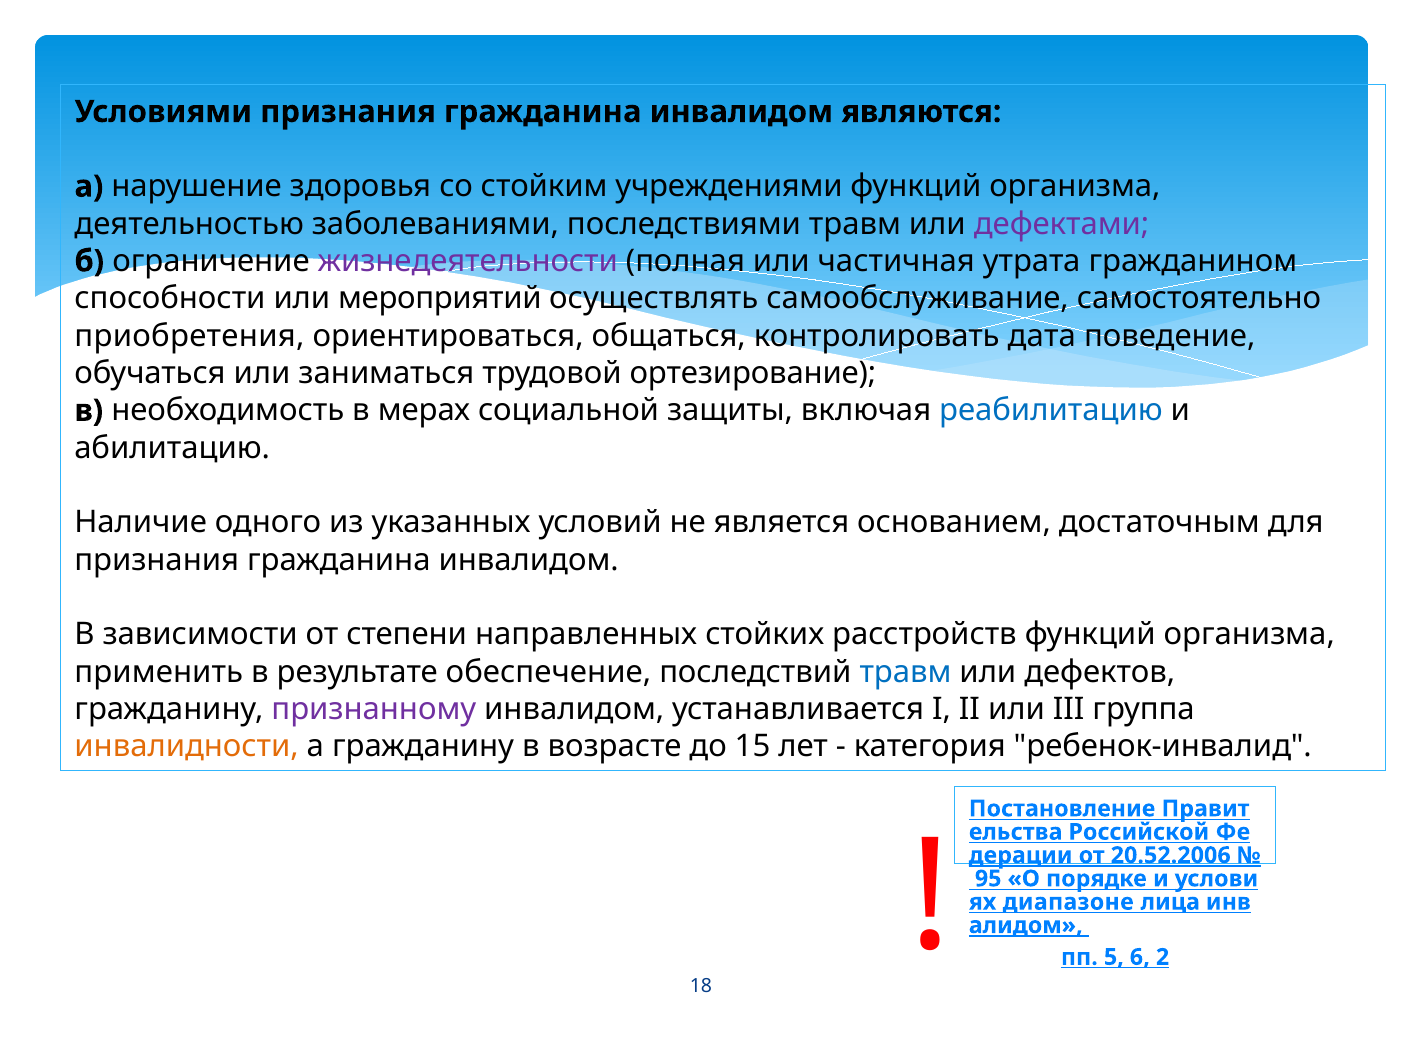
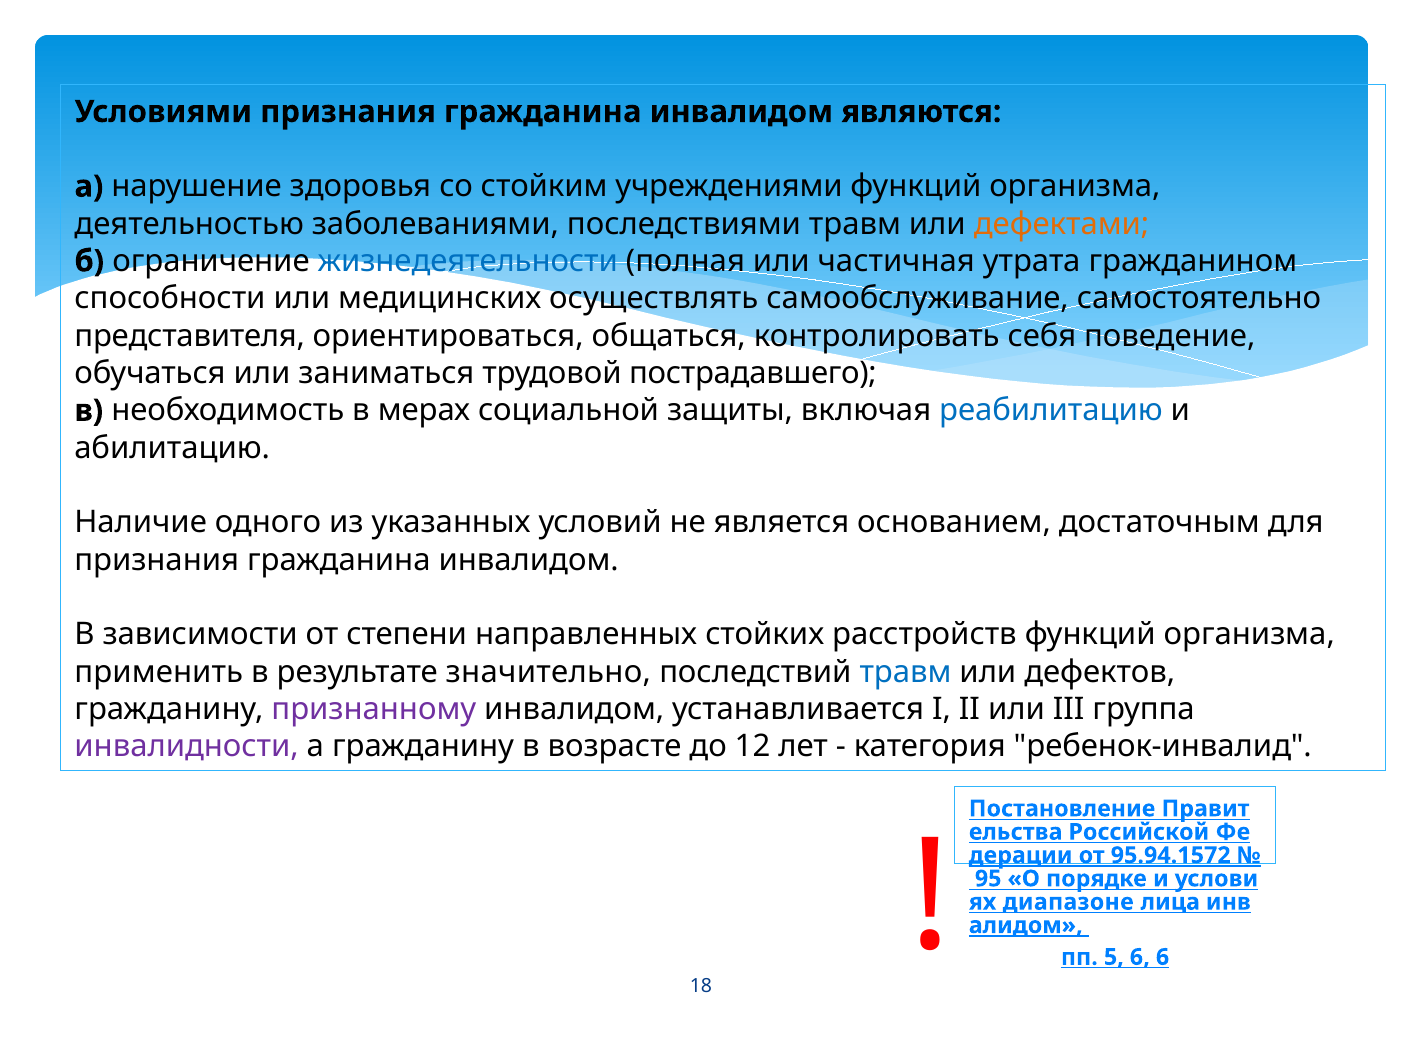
дефектами colour: purple -> orange
жизнедеятельности colour: purple -> blue
мероприятий: мероприятий -> медицинских
приобретения: приобретения -> представителя
дата: дата -> себя
ортезирование: ортезирование -> пострадавшего
обеспечение: обеспечение -> значительно
инвалидности colour: orange -> purple
15: 15 -> 12
20.52.2006: 20.52.2006 -> 95.94.1572
6 2: 2 -> 6
